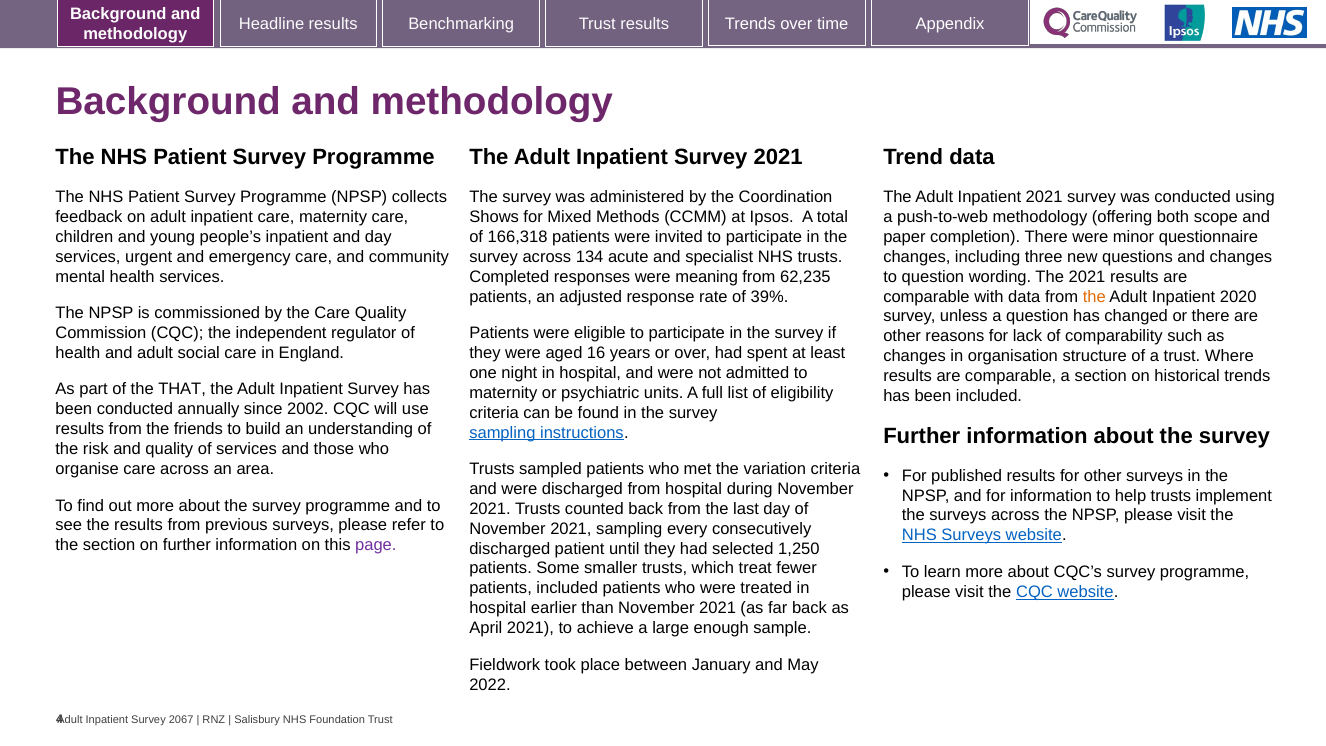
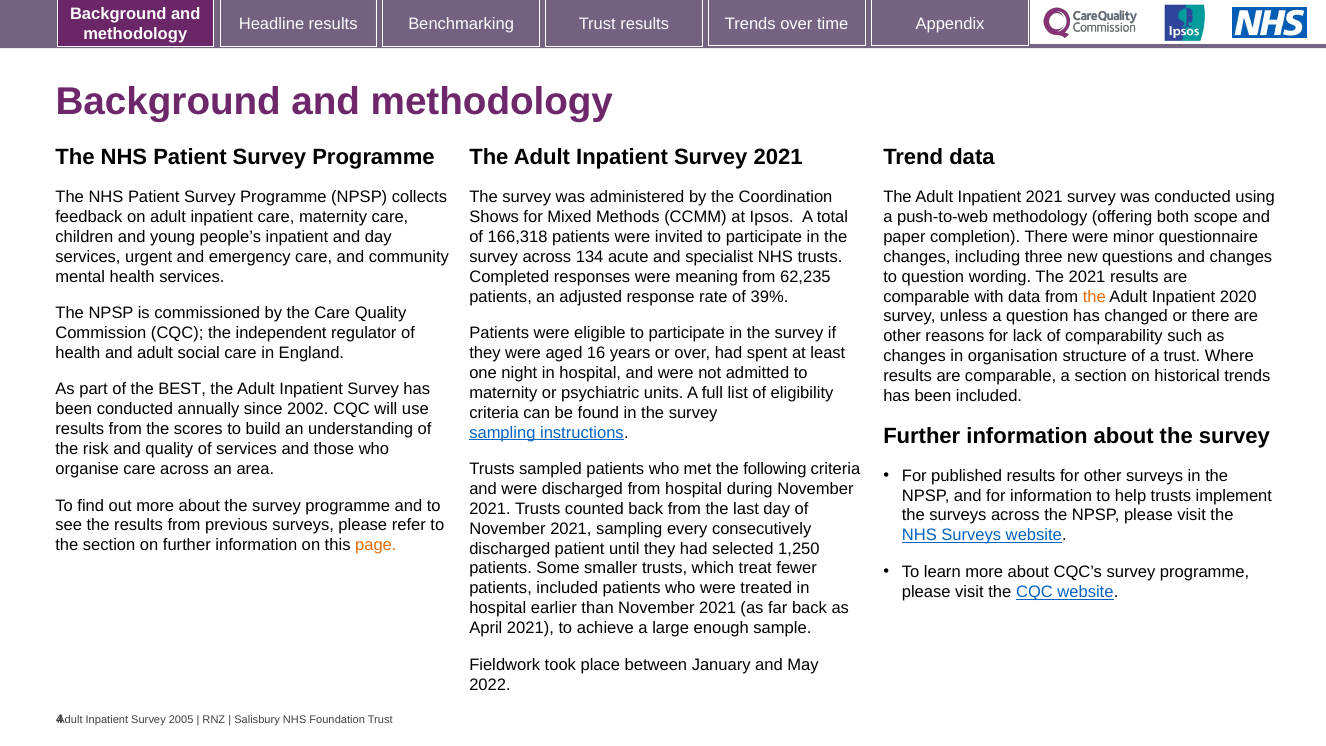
THAT: THAT -> BEST
friends: friends -> scores
variation: variation -> following
page colour: purple -> orange
2067: 2067 -> 2005
